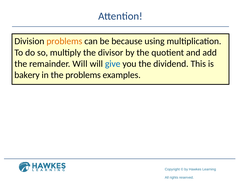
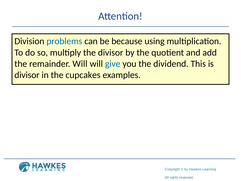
problems at (64, 41) colour: orange -> blue
bakery at (27, 75): bakery -> divisor
the problems: problems -> cupcakes
